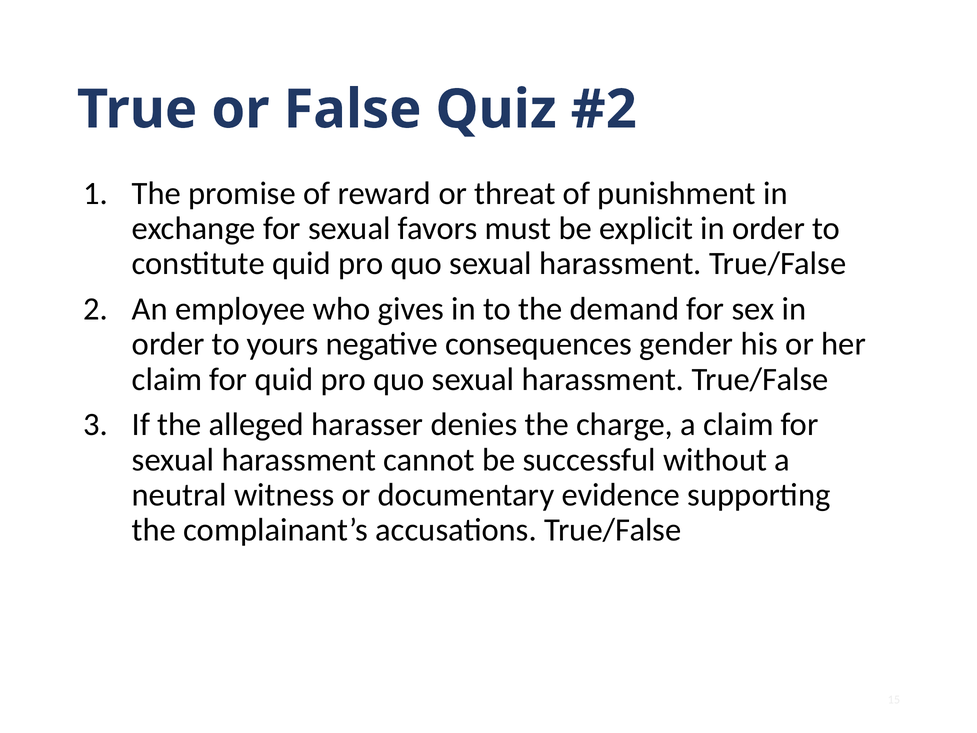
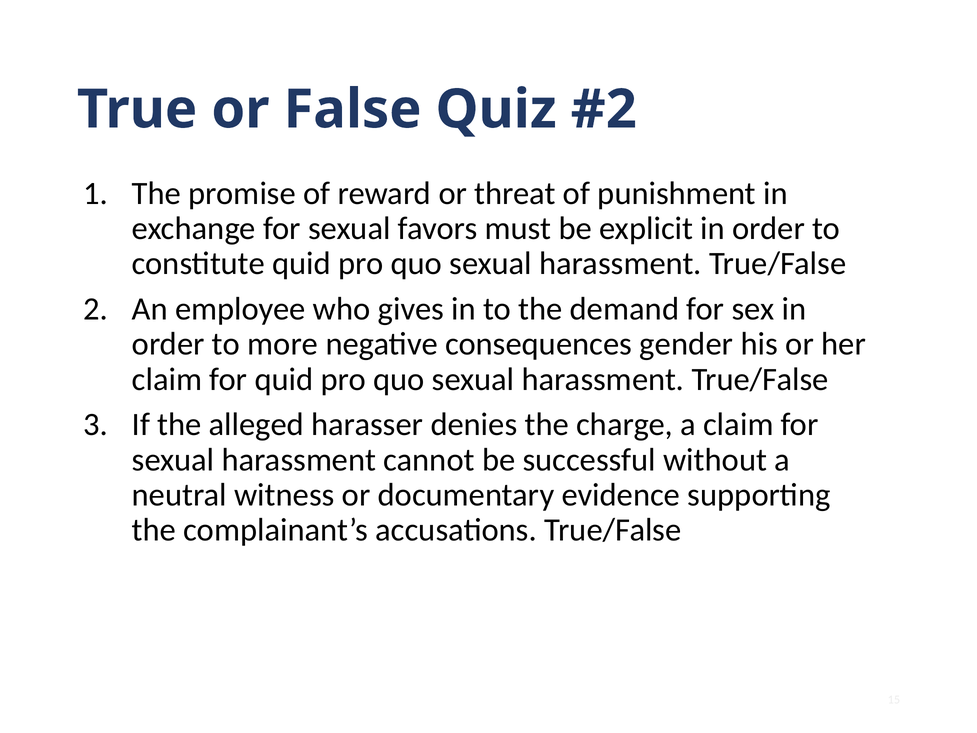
yours: yours -> more
